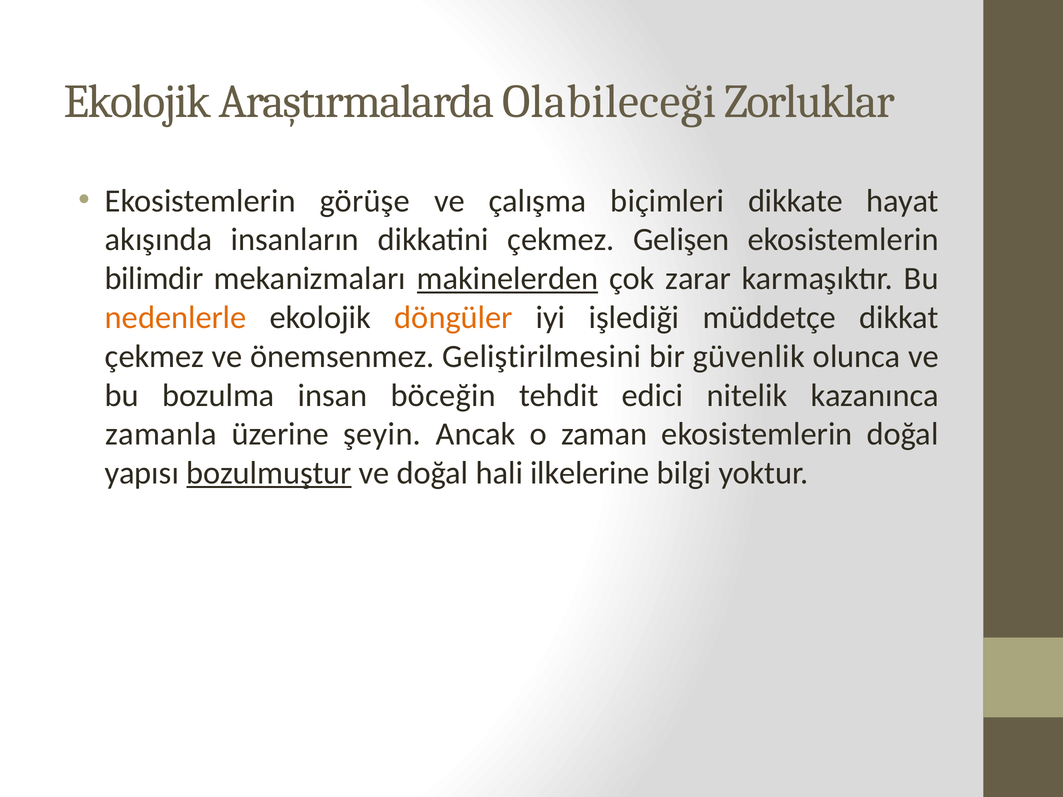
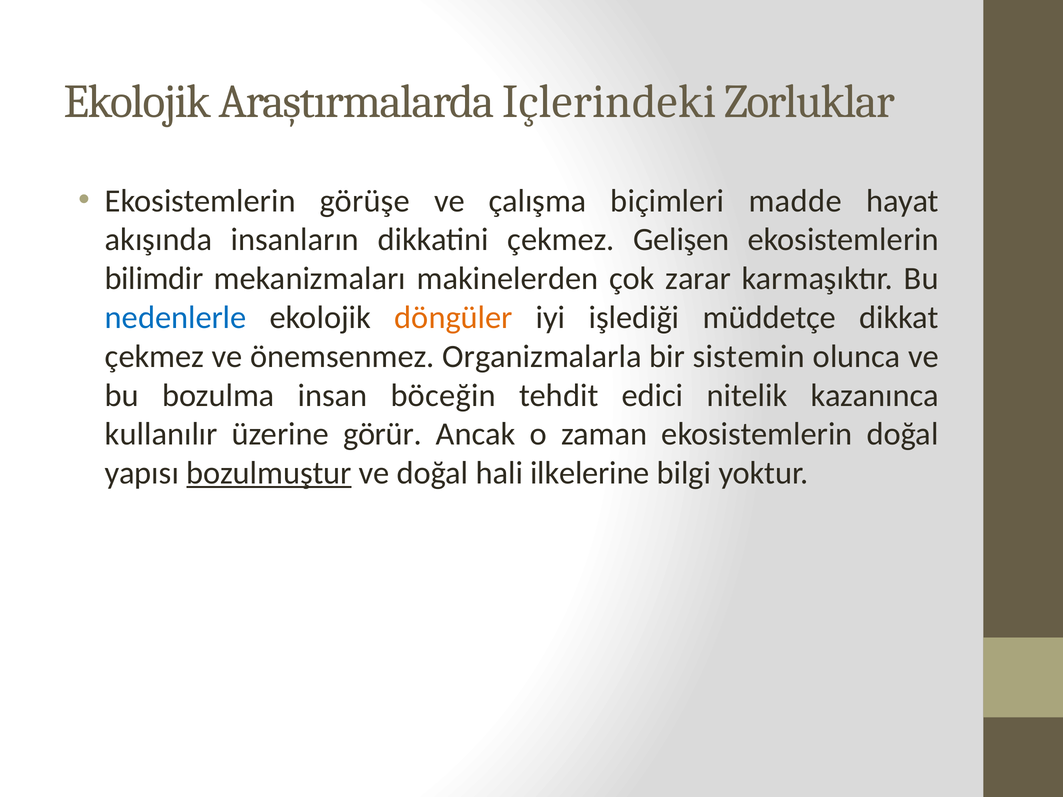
Olabileceği: Olabileceği -> Içlerindeki
dikkate: dikkate -> madde
makinelerden underline: present -> none
nedenlerle colour: orange -> blue
Geliştirilmesini: Geliştirilmesini -> Organizmalarla
güvenlik: güvenlik -> sistemin
zamanla: zamanla -> kullanılır
şeyin: şeyin -> görür
